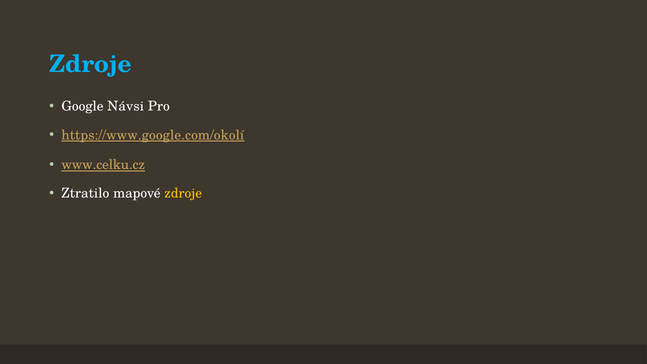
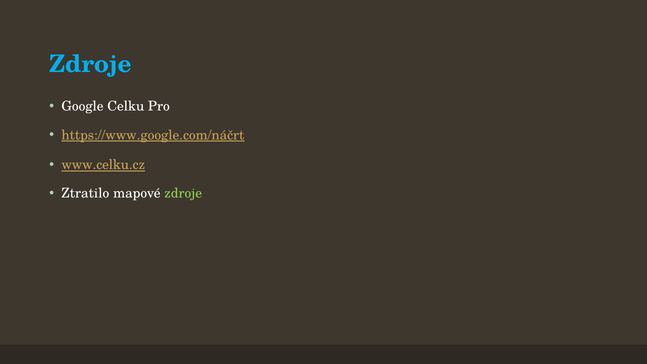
Návsi: Návsi -> Celku
https://www.google.com/okolí: https://www.google.com/okolí -> https://www.google.com/náčrt
zdroje at (183, 193) colour: yellow -> light green
